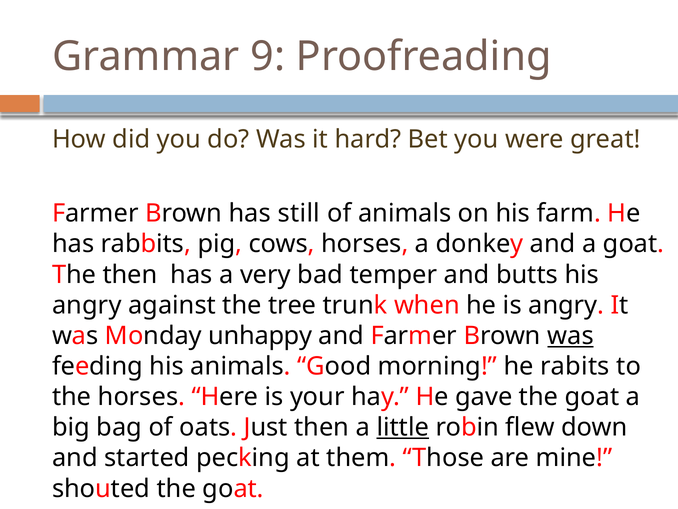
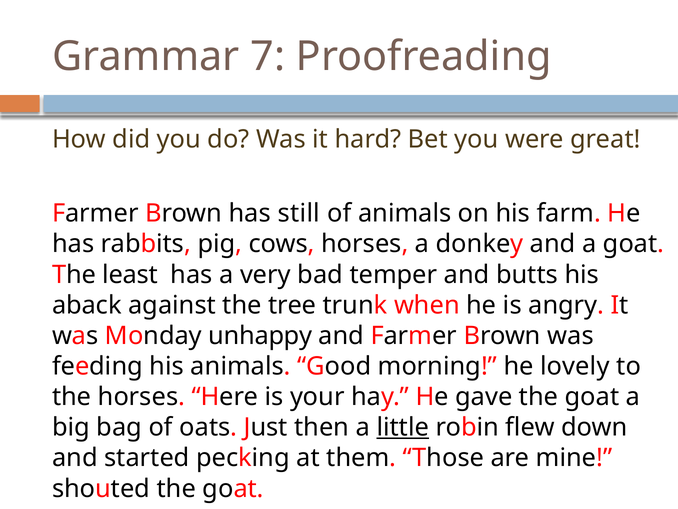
9: 9 -> 7
The then: then -> least
angry at (87, 305): angry -> aback
was at (570, 335) underline: present -> none
rabits: rabits -> lovely
